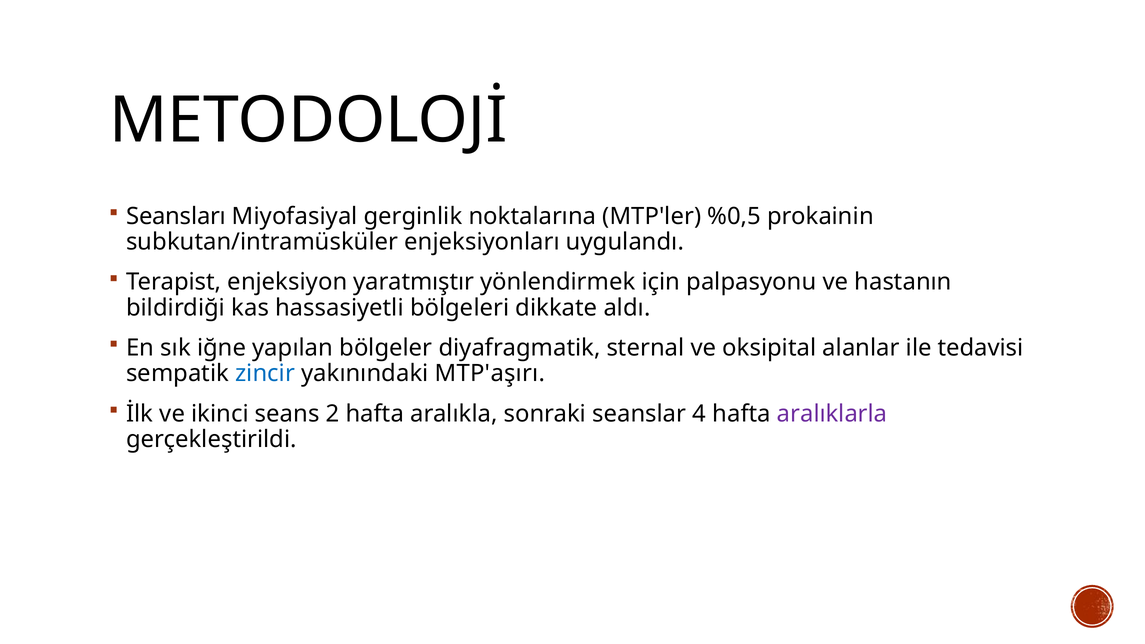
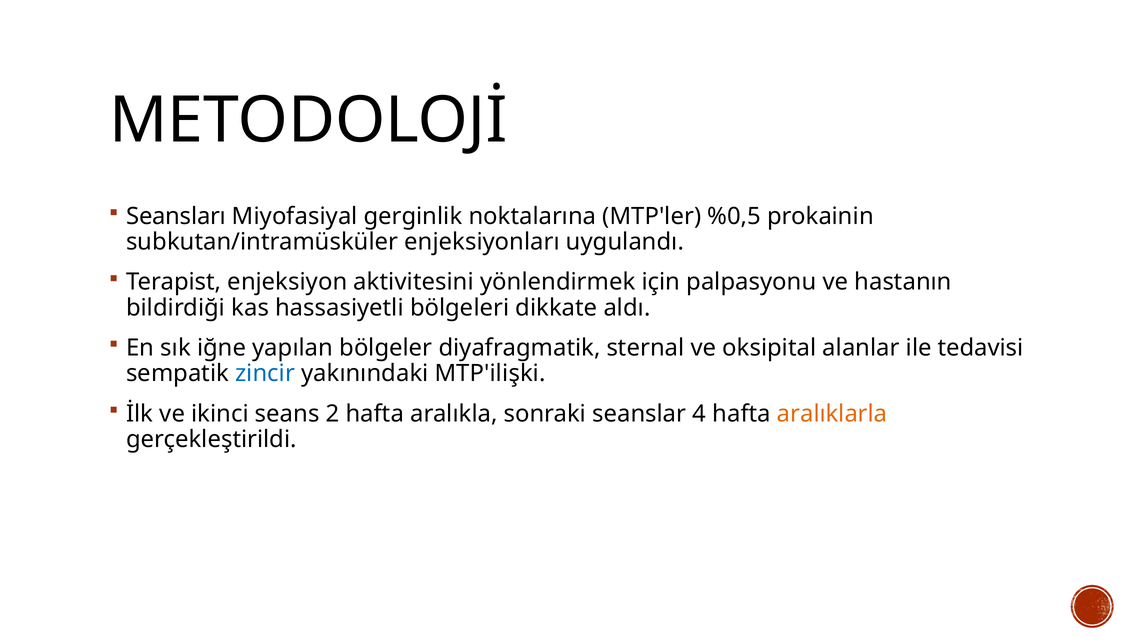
yaratmıştır: yaratmıştır -> aktivitesini
MTP'aşırı: MTP'aşırı -> MTP'ilişki
aralıklarla colour: purple -> orange
